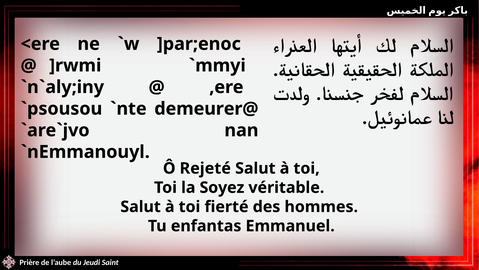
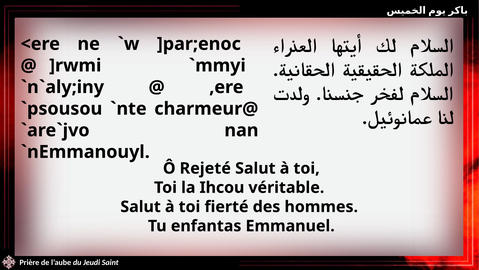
demeurer@: demeurer@ -> charmeur@
Soyez: Soyez -> Ihcou
